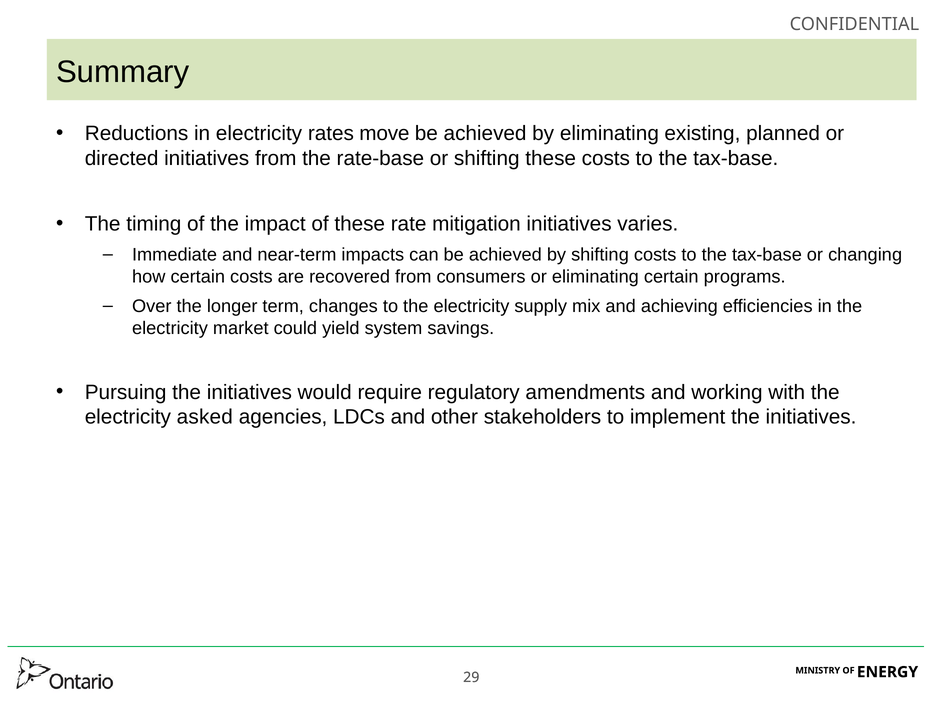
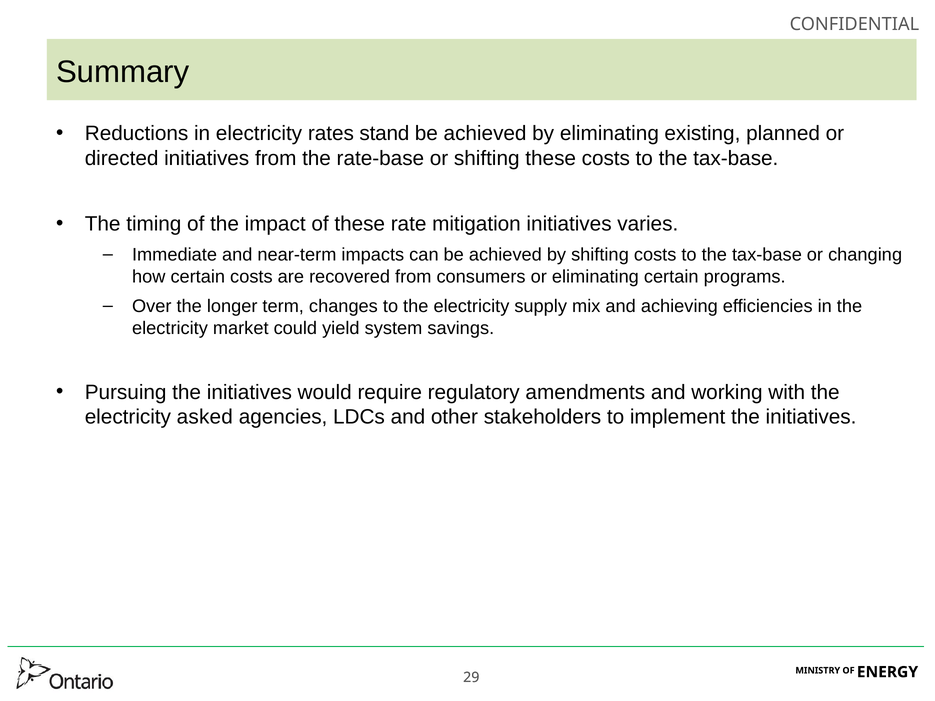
move: move -> stand
